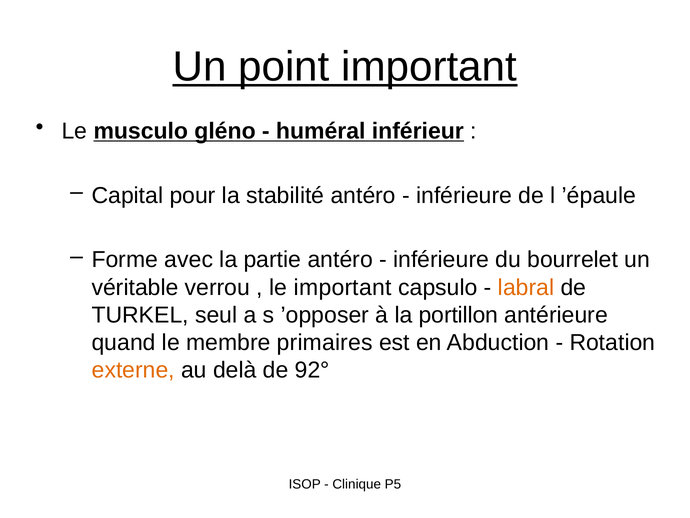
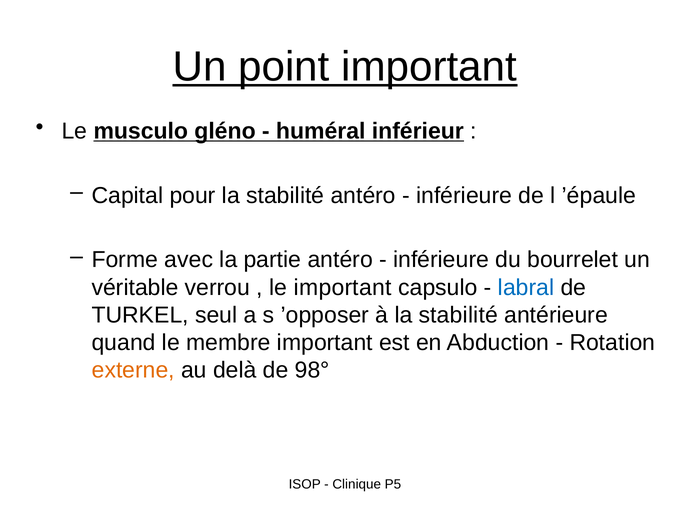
labral colour: orange -> blue
à la portillon: portillon -> stabilité
membre primaires: primaires -> important
92°: 92° -> 98°
